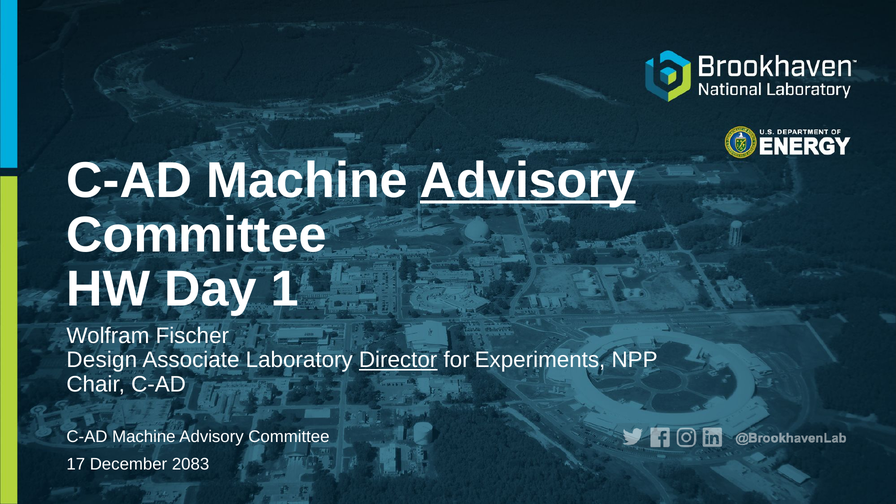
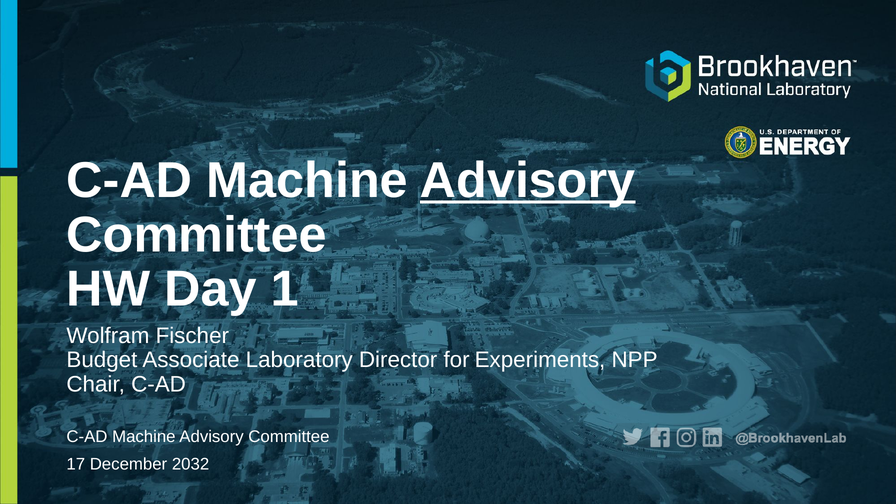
Design: Design -> Budget
Director underline: present -> none
2083: 2083 -> 2032
